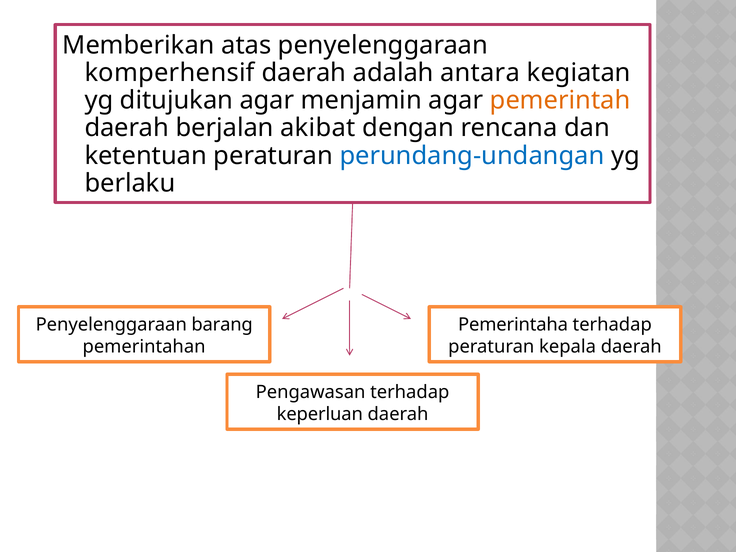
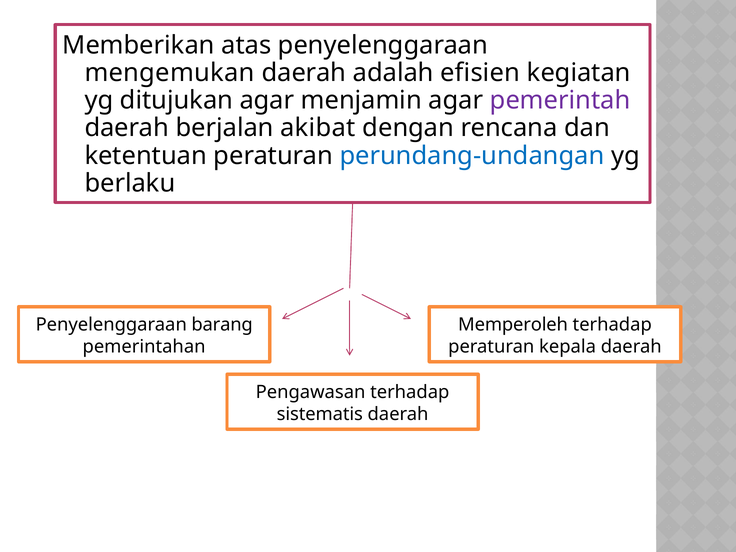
komperhensif: komperhensif -> mengemukan
antara: antara -> efisien
pemerintah colour: orange -> purple
Pemerintaha: Pemerintaha -> Memperoleh
keperluan: keperluan -> sistematis
